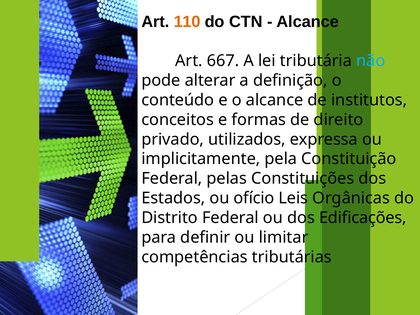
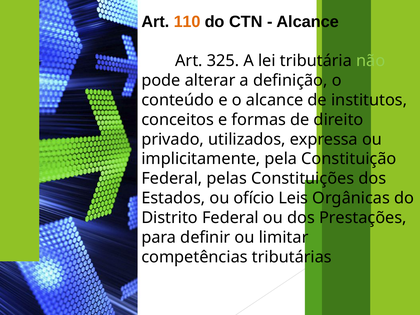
667: 667 -> 325
não colour: light blue -> light green
Edificações: Edificações -> Prestações
